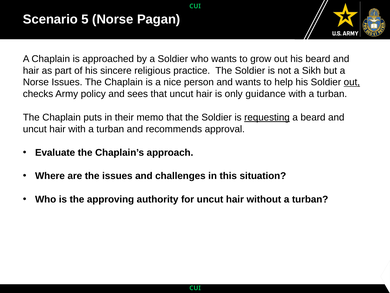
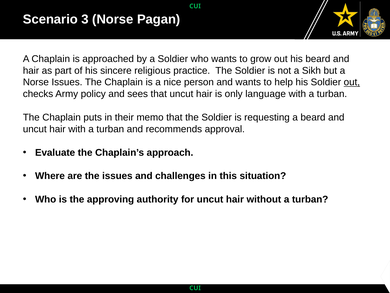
5: 5 -> 3
guidance: guidance -> language
requesting underline: present -> none
